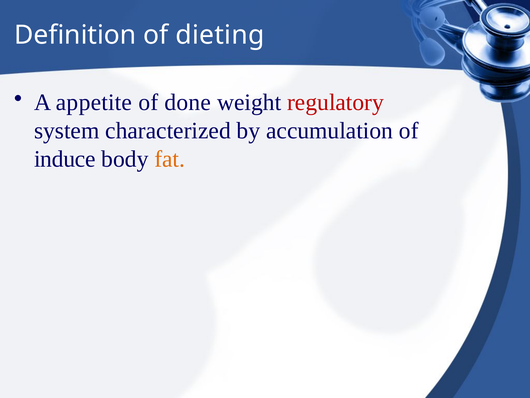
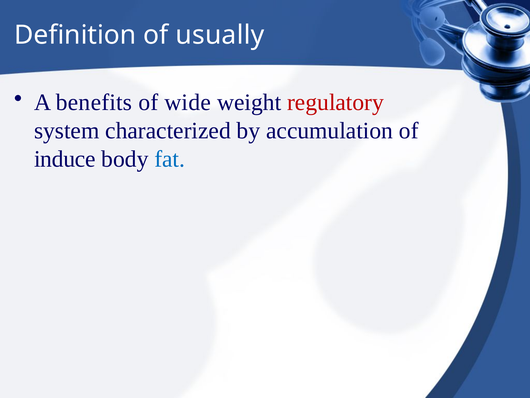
dieting: dieting -> usually
appetite: appetite -> benefits
done: done -> wide
fat colour: orange -> blue
